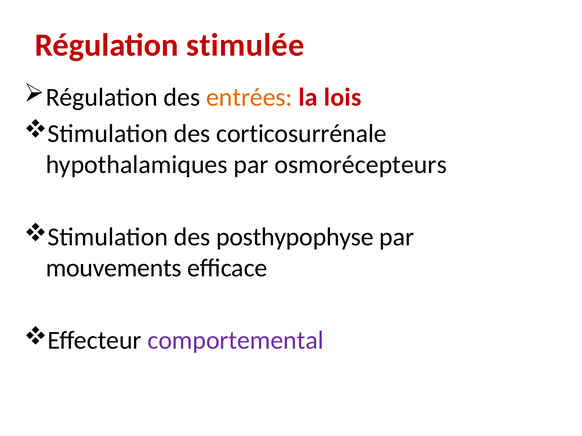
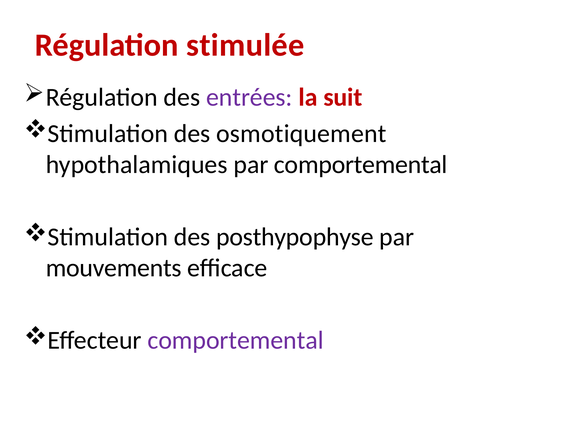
entrées colour: orange -> purple
lois: lois -> suit
corticosurrénale: corticosurrénale -> osmotiquement
par osmorécepteurs: osmorécepteurs -> comportemental
